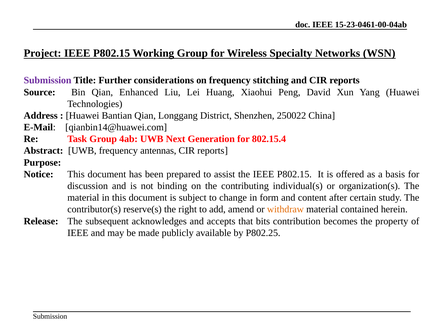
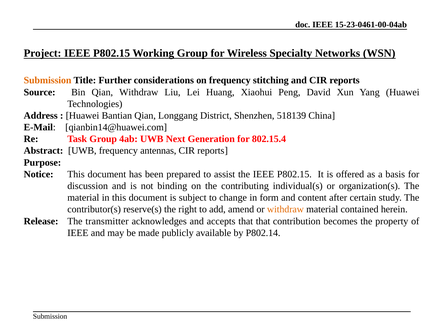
Submission at (48, 80) colour: purple -> orange
Qian Enhanced: Enhanced -> Withdraw
250022: 250022 -> 518139
subsequent: subsequent -> transmitter
that bits: bits -> that
P802.25: P802.25 -> P802.14
